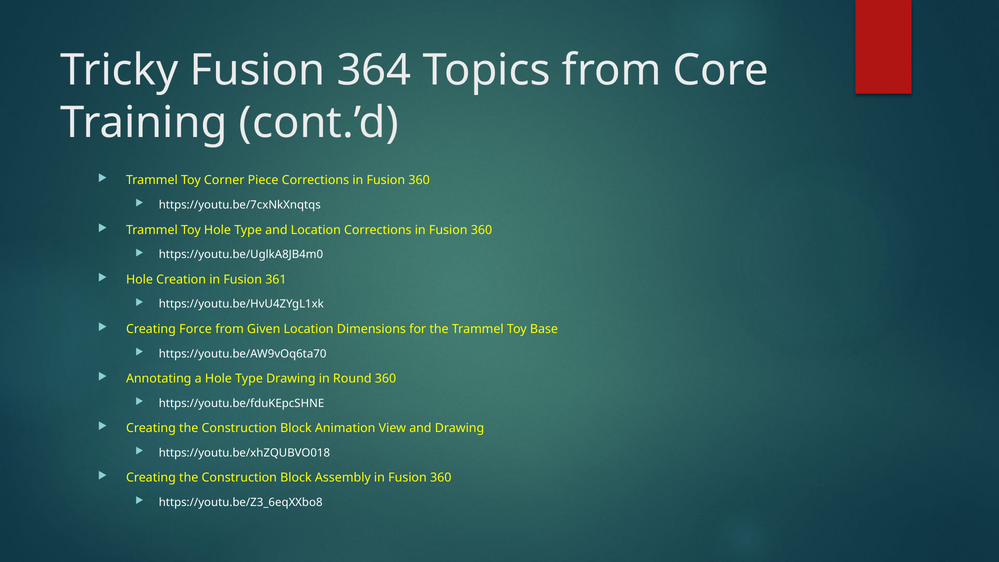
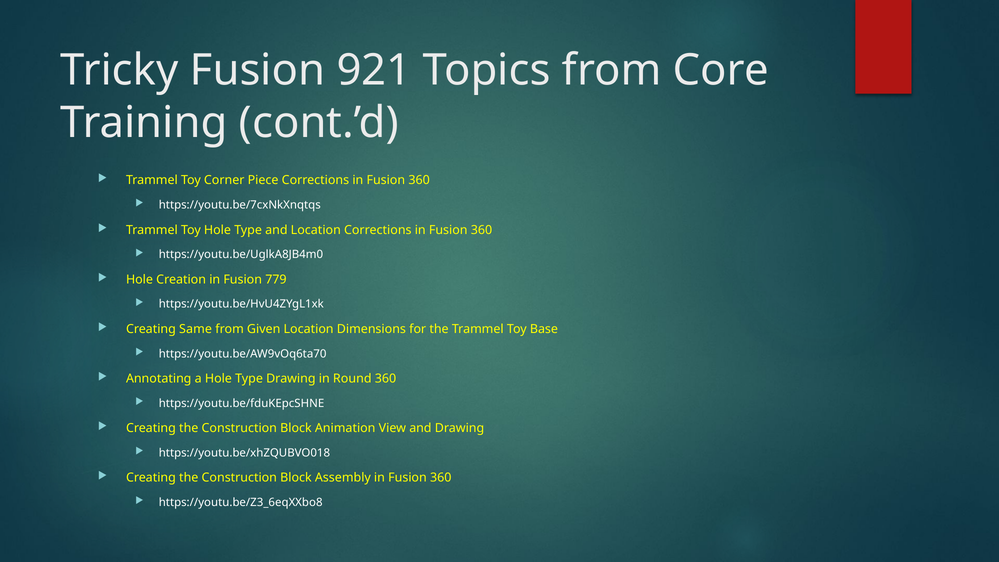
364: 364 -> 921
361: 361 -> 779
Force: Force -> Same
